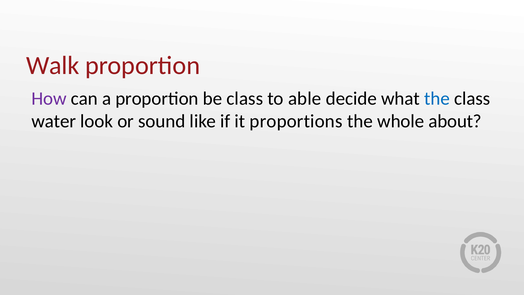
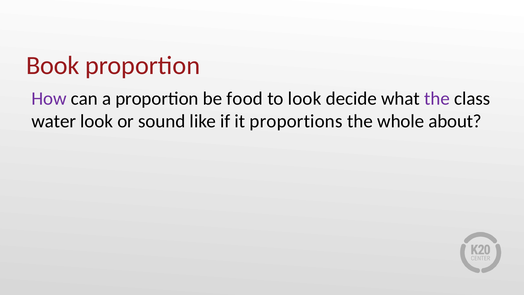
Walk: Walk -> Book
be class: class -> food
to able: able -> look
the at (437, 98) colour: blue -> purple
